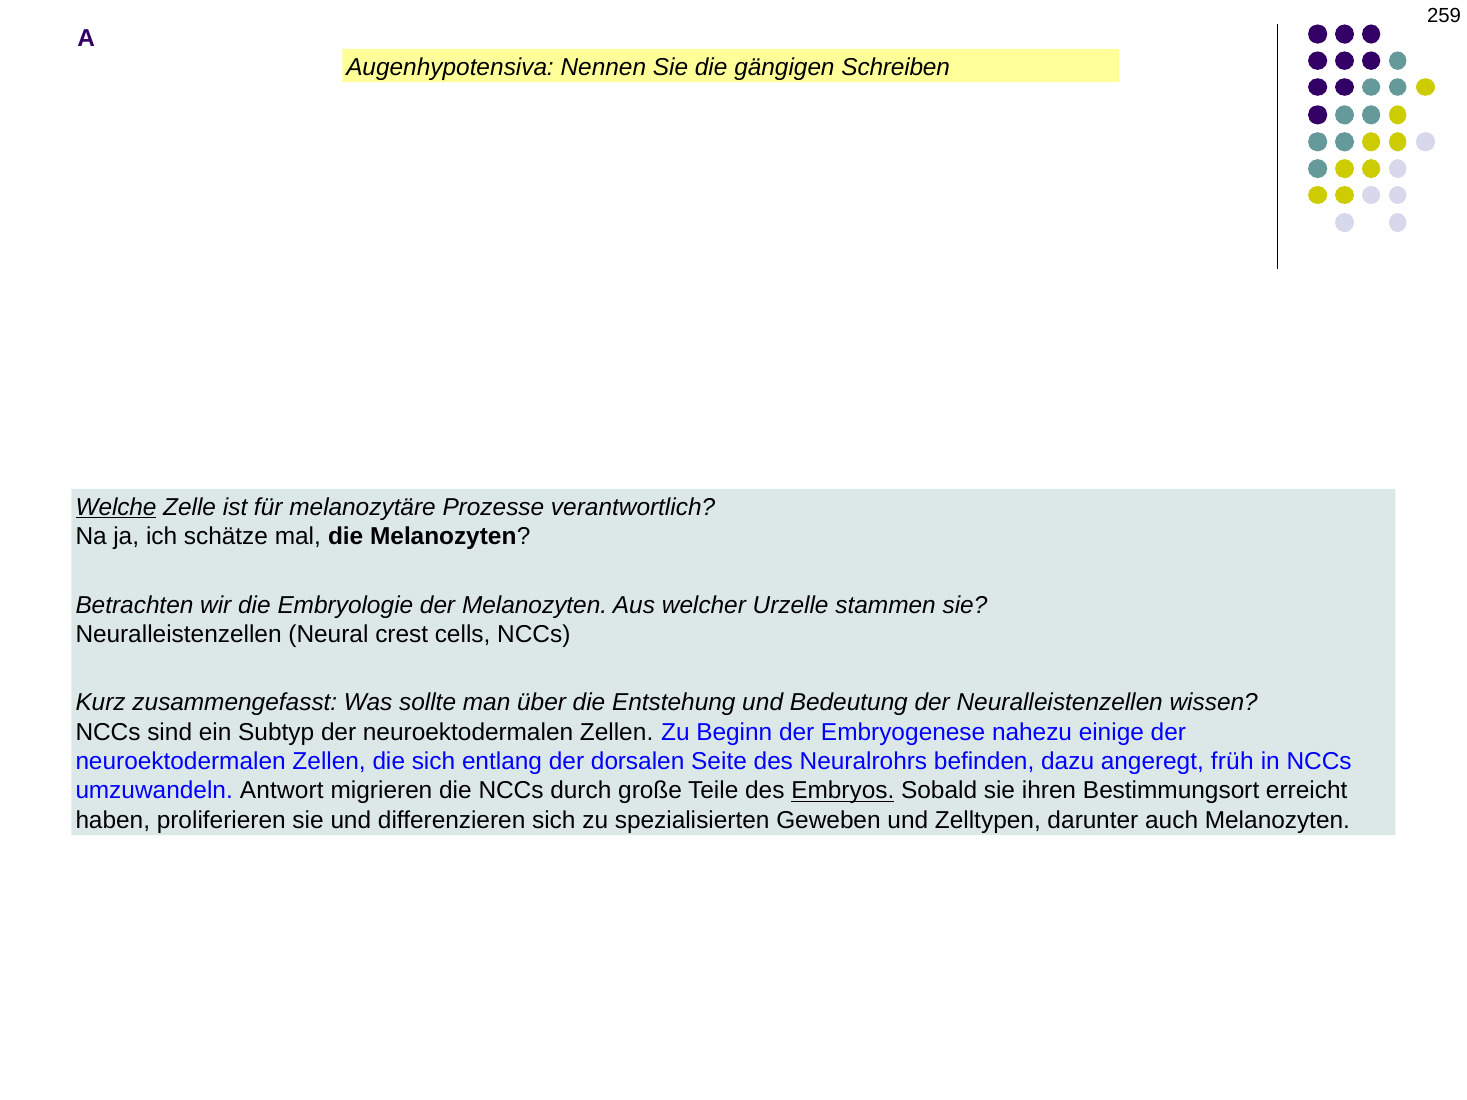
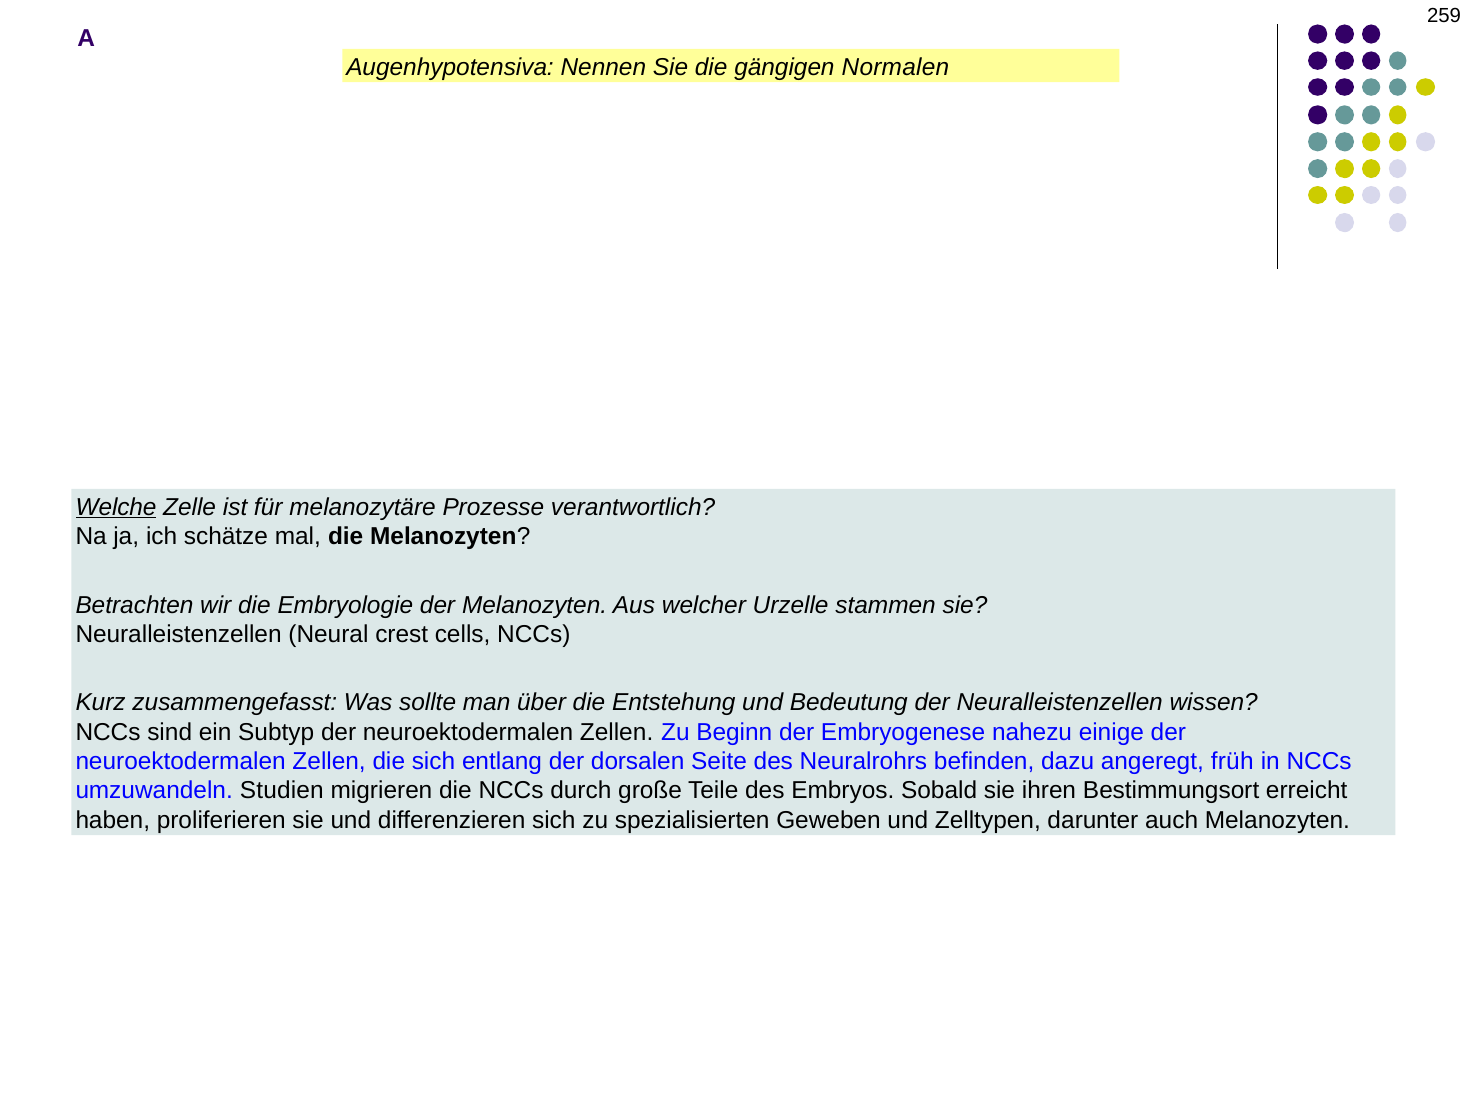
Schreiben: Schreiben -> Normalen
Antwort: Antwort -> Studien
Embryos underline: present -> none
